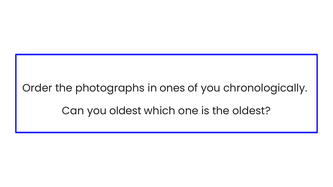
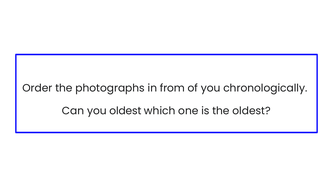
ones: ones -> from
